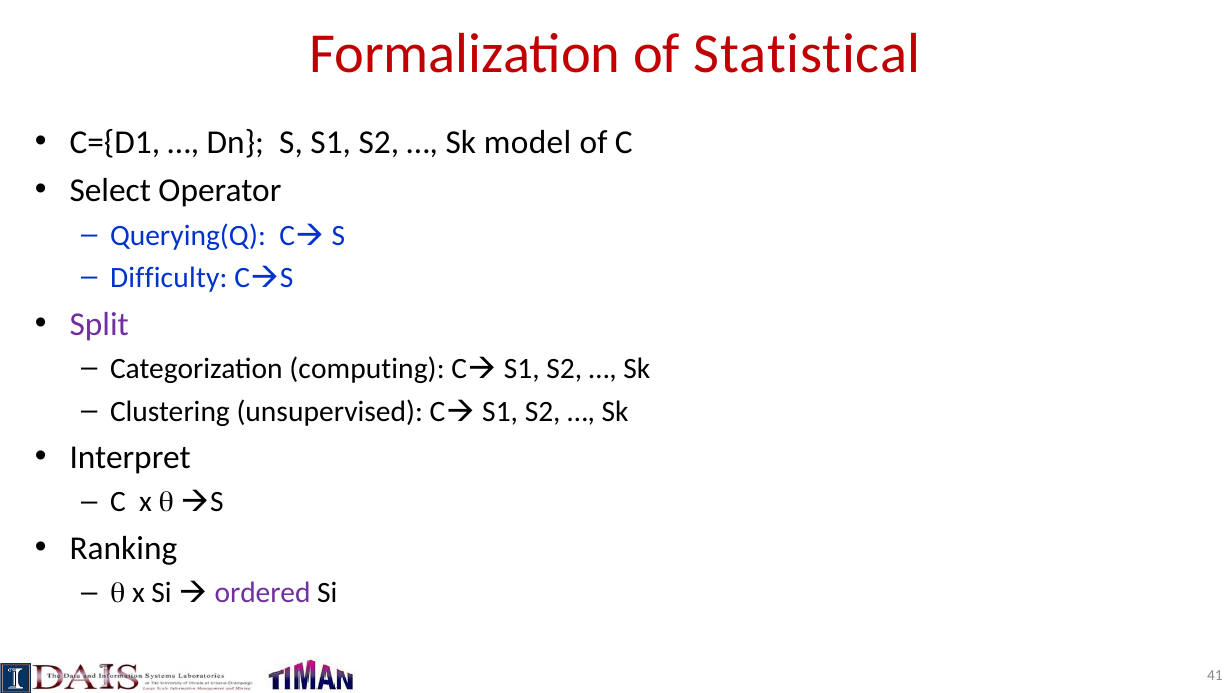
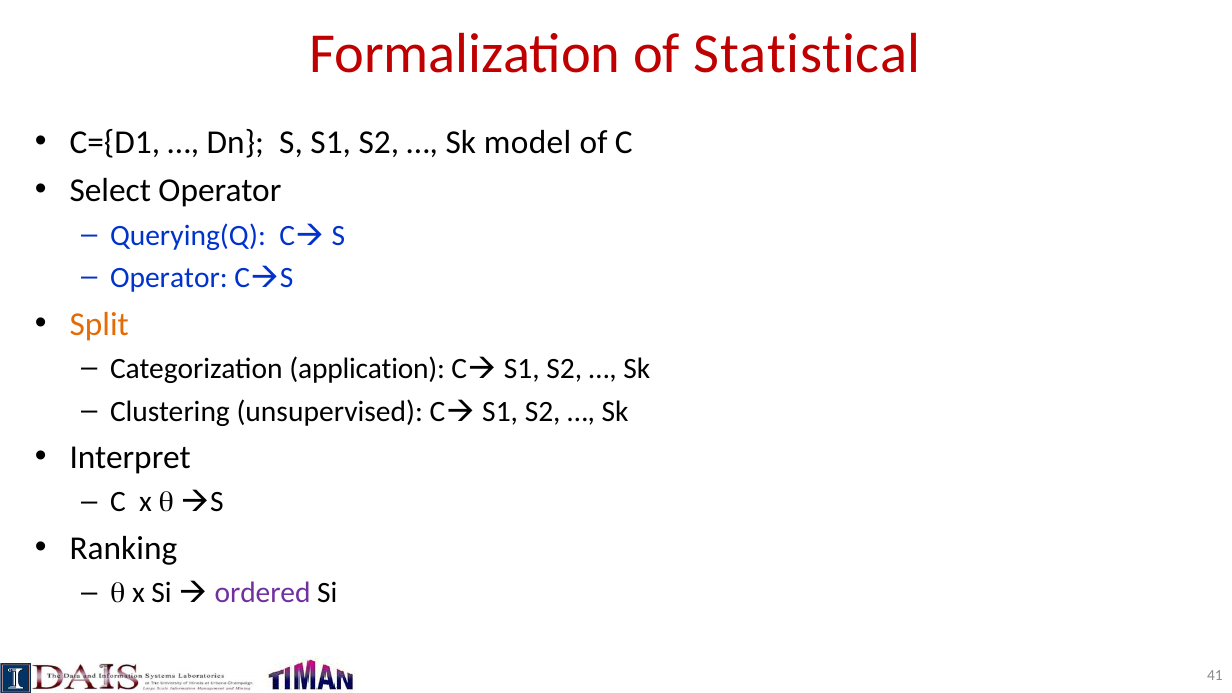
Difficulty at (169, 278): Difficulty -> Operator
Split colour: purple -> orange
computing: computing -> application
